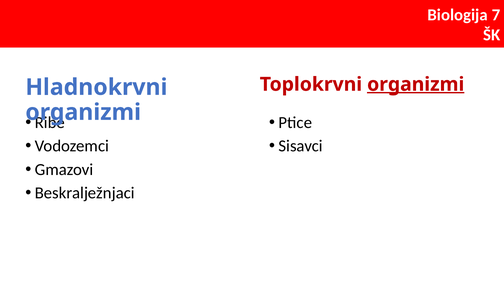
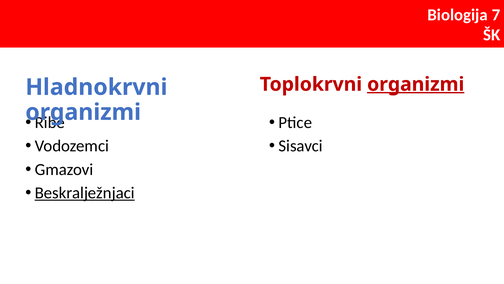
Beskralježnjaci underline: none -> present
